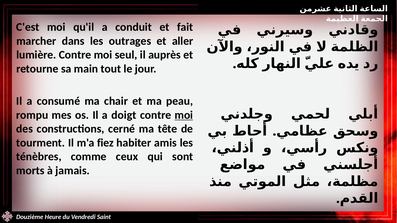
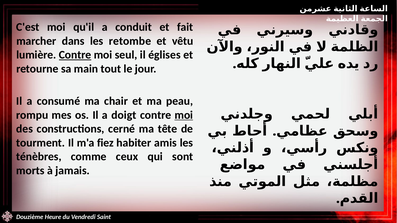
outrages: outrages -> retombe
aller: aller -> vêtu
Contre at (75, 55) underline: none -> present
auprès: auprès -> églises
